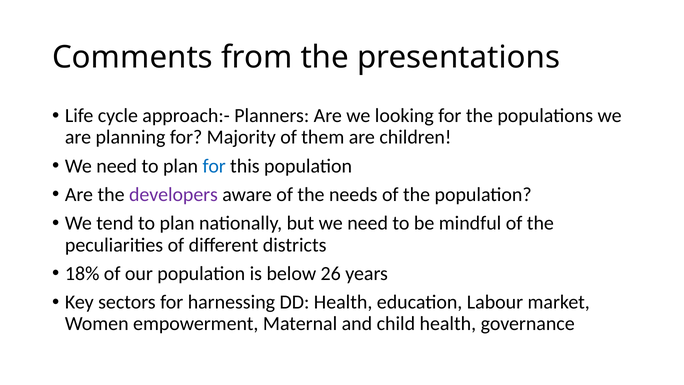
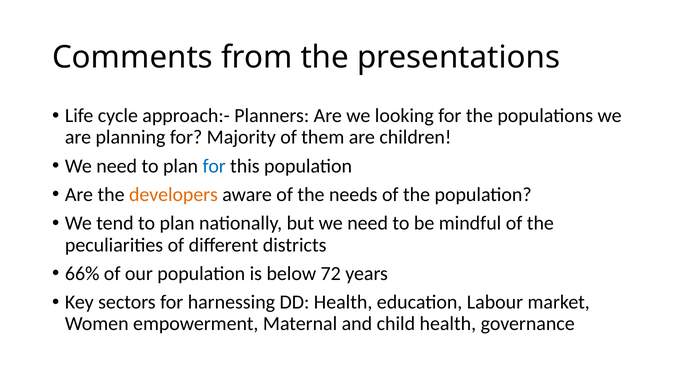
developers colour: purple -> orange
18%: 18% -> 66%
26: 26 -> 72
